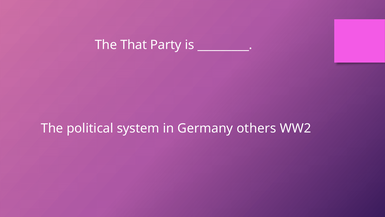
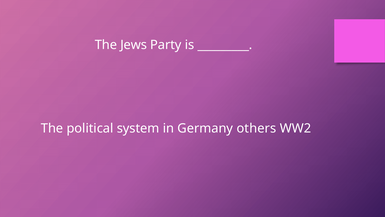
That: That -> Jews
